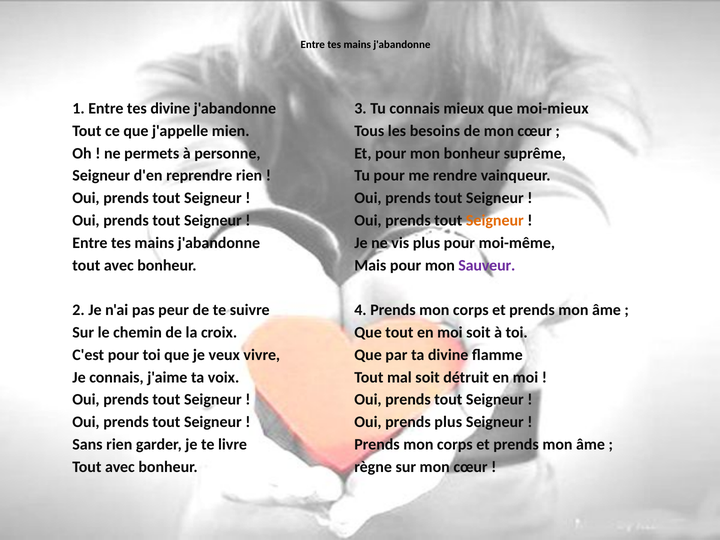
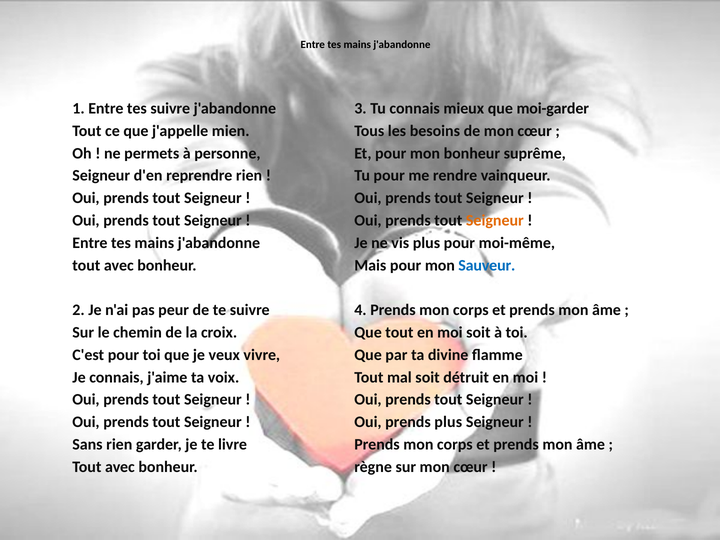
tes divine: divine -> suivre
moi-mieux: moi-mieux -> moi-garder
Sauveur colour: purple -> blue
